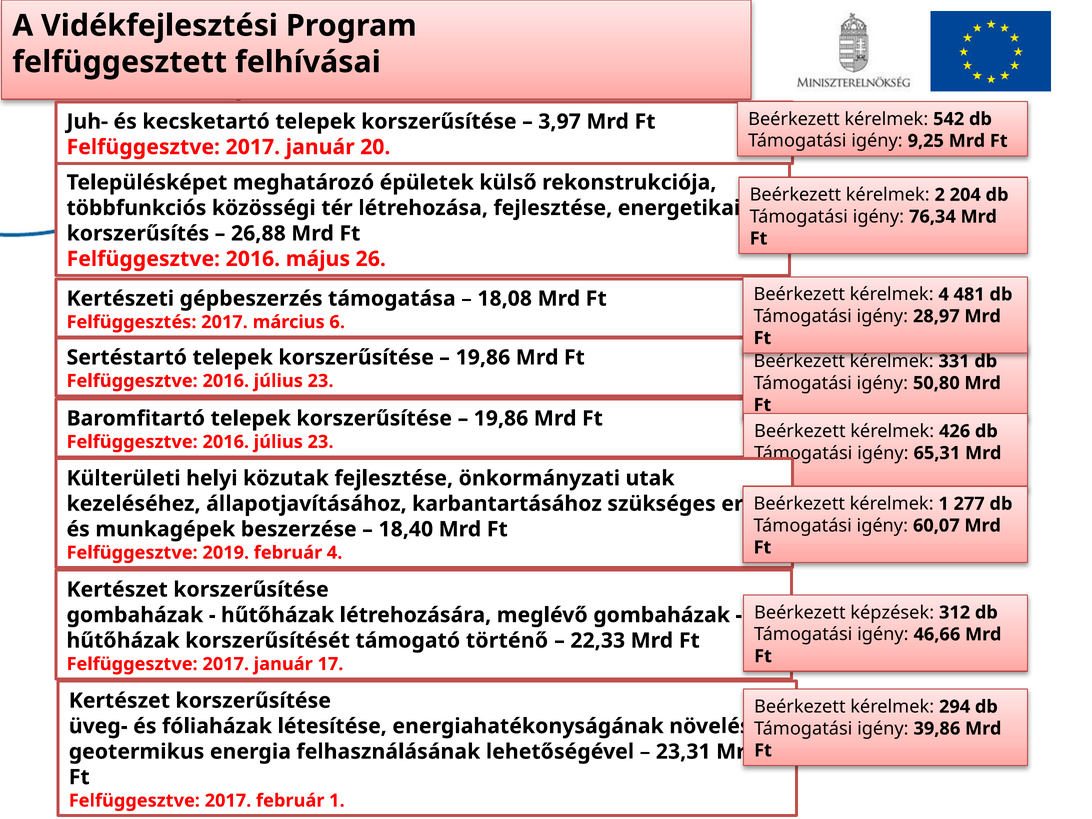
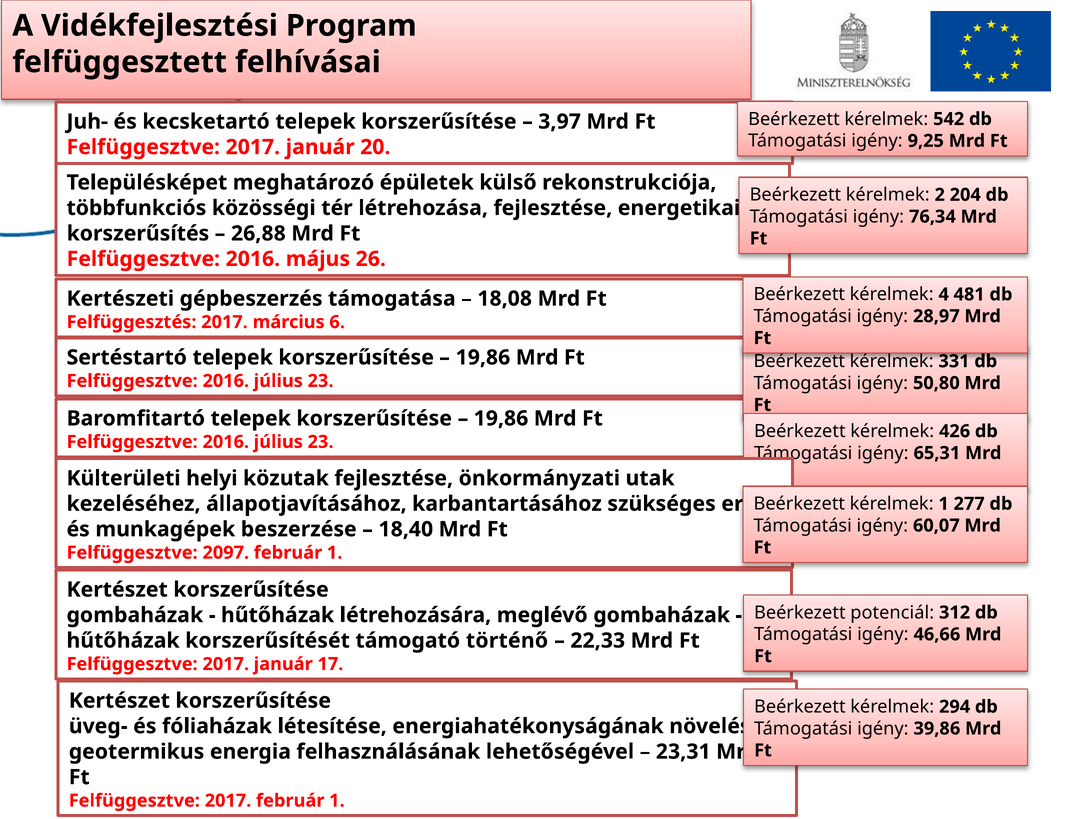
2019: 2019 -> 2097
4 at (335, 553): 4 -> 1
képzések: képzések -> potenciál
